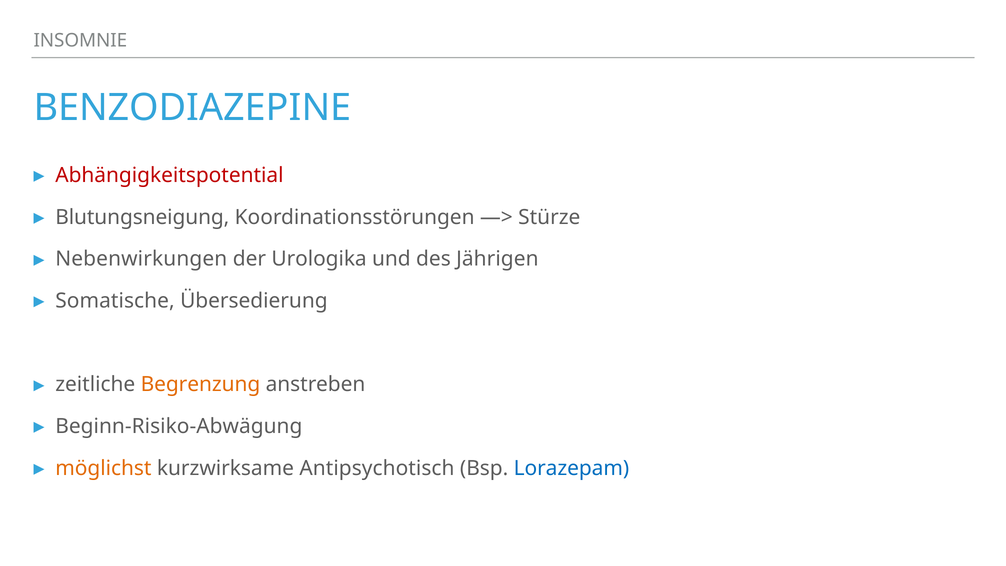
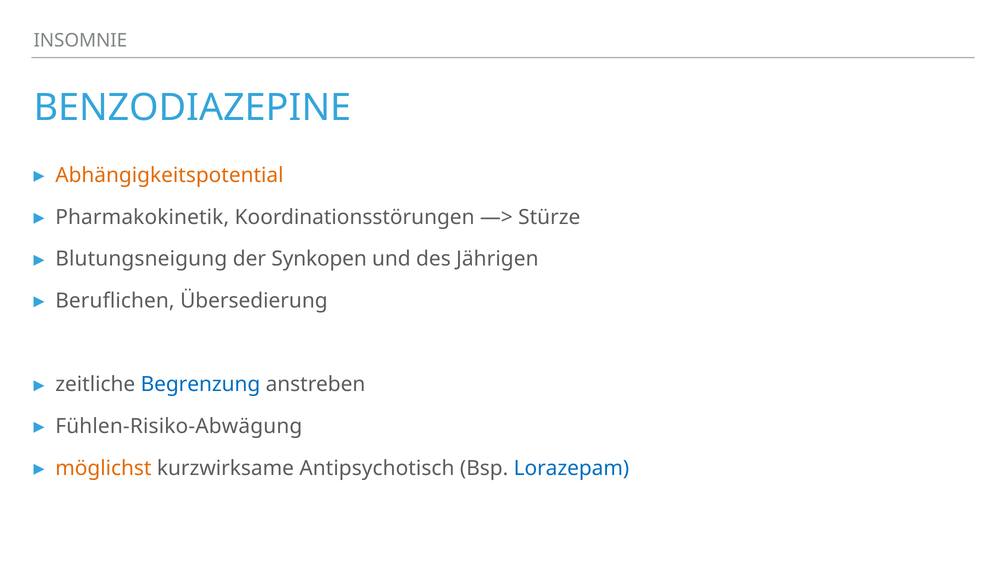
Abhängigkeitspotential colour: red -> orange
Blutungsneigung: Blutungsneigung -> Pharmakokinetik
Nebenwirkungen: Nebenwirkungen -> Blutungsneigung
Urologika: Urologika -> Synkopen
Somatische: Somatische -> Beruflichen
Begrenzung colour: orange -> blue
Beginn-Risiko-Abwägung: Beginn-Risiko-Abwägung -> Fühlen-Risiko-Abwägung
